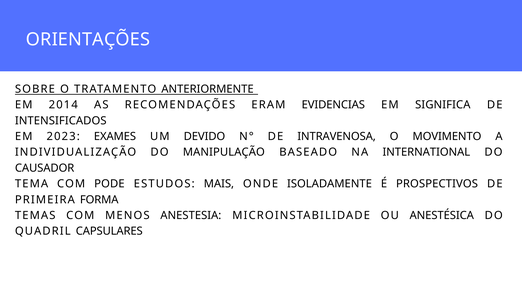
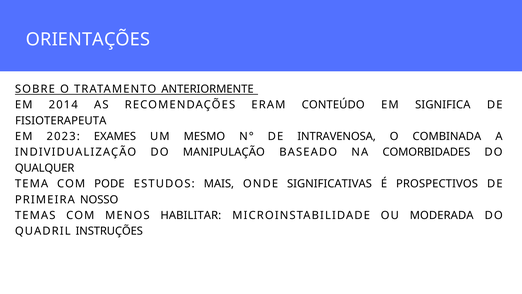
EVIDENCIAS: EVIDENCIAS -> CONTEÚDO
INTENSIFICADOS: INTENSIFICADOS -> FISIOTERAPEUTA
DEVIDO: DEVIDO -> MESMO
MOVIMENTO: MOVIMENTO -> COMBINADA
INTERNATIONAL: INTERNATIONAL -> COMORBIDADES
CAUSADOR: CAUSADOR -> QUALQUER
ISOLADAMENTE: ISOLADAMENTE -> SIGNIFICATIVAS
FORMA: FORMA -> NOSSO
ANESTESIA: ANESTESIA -> HABILITAR
ANESTÉSICA: ANESTÉSICA -> MODERADA
CAPSULARES: CAPSULARES -> INSTRUÇÕES
